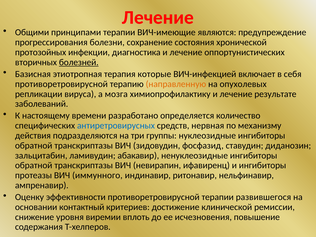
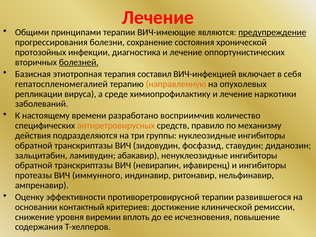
предупреждение underline: none -> present
которые: которые -> составил
противоретровирусной at (61, 84): противоретровирусной -> гепатоспленомегалией
мозга: мозга -> среде
результате: результате -> наркотики
определяется: определяется -> восприимчив
антиретровирусных colour: blue -> orange
нервная: нервная -> правило
